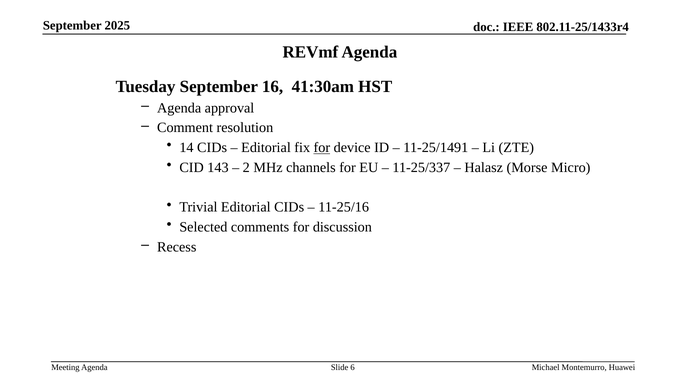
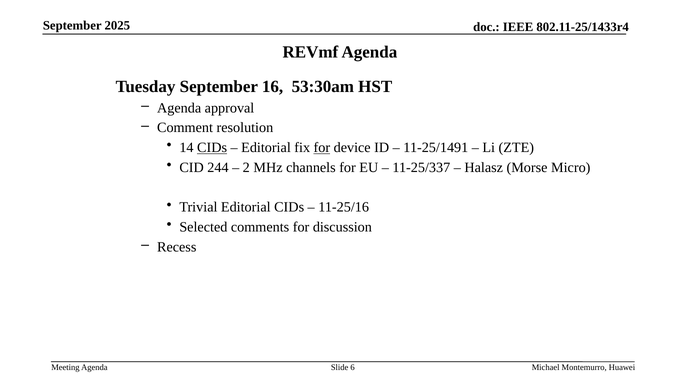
41:30am: 41:30am -> 53:30am
CIDs at (212, 147) underline: none -> present
143: 143 -> 244
